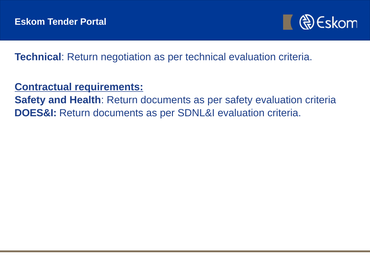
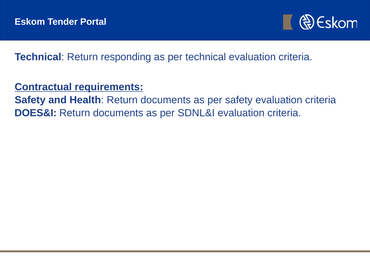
negotiation: negotiation -> responding
